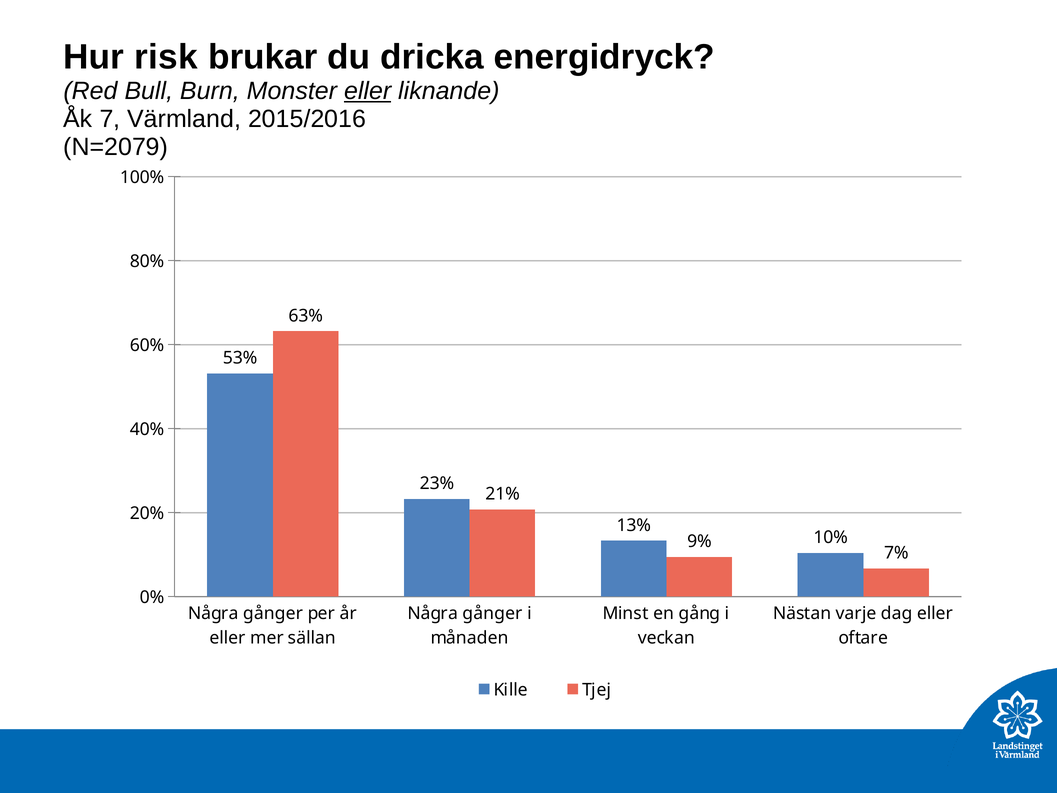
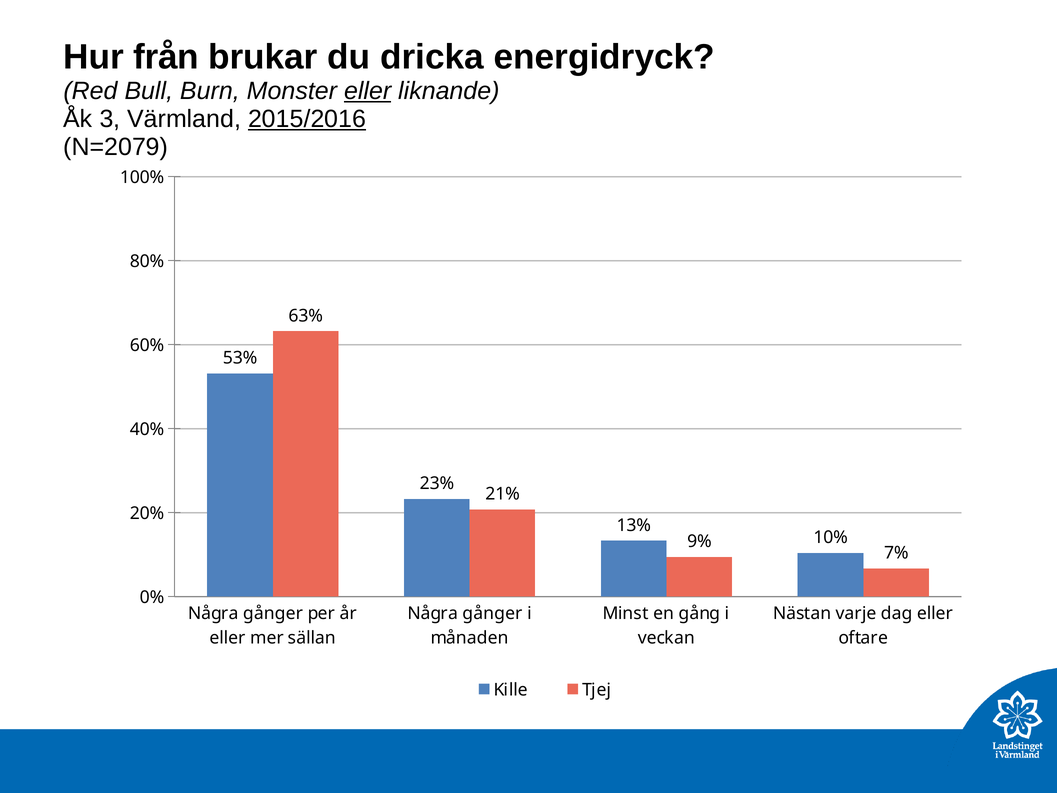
risk: risk -> från
7: 7 -> 3
2015/2016 underline: none -> present
